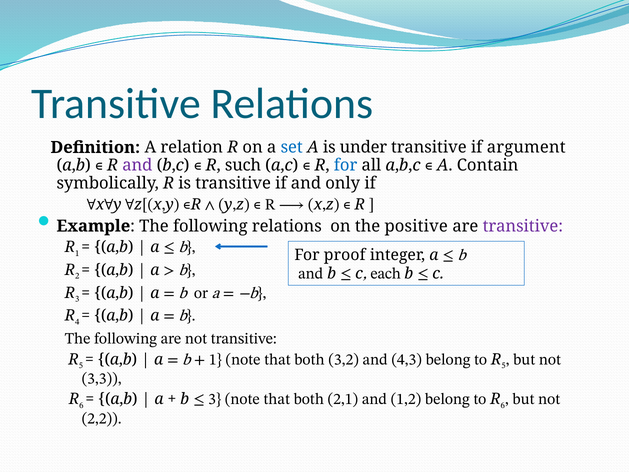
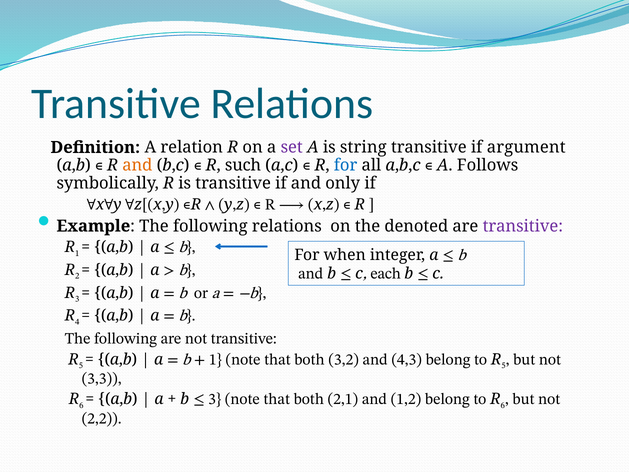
set colour: blue -> purple
under: under -> string
and at (137, 165) colour: purple -> orange
Contain: Contain -> Follows
positive: positive -> denoted
proof: proof -> when
